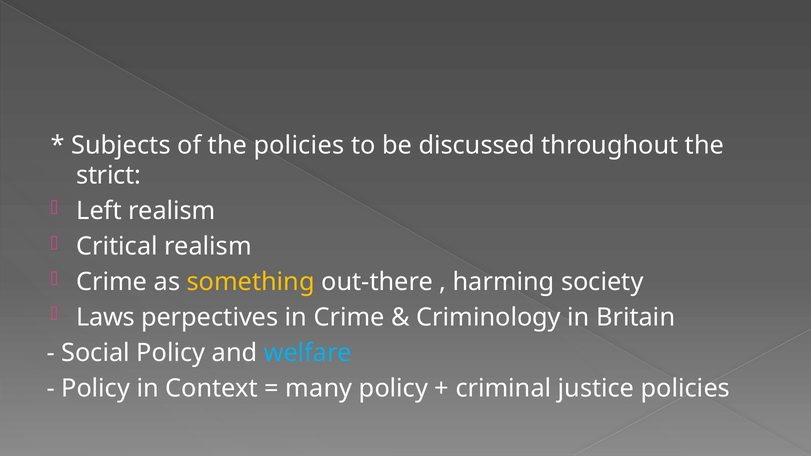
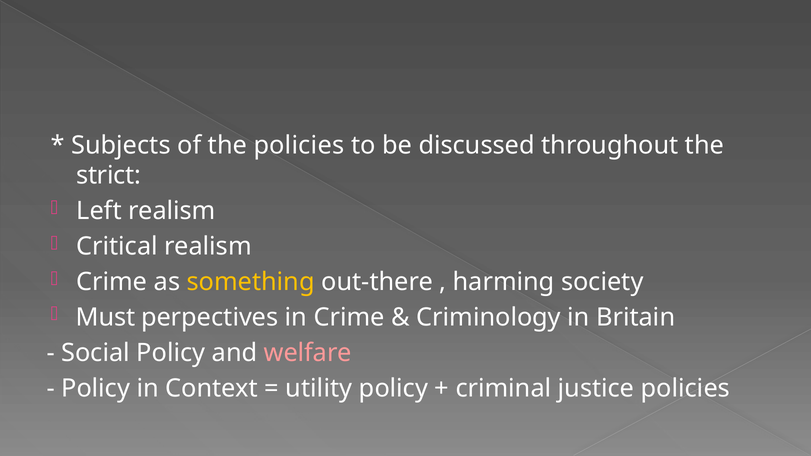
Laws: Laws -> Must
welfare colour: light blue -> pink
many: many -> utility
